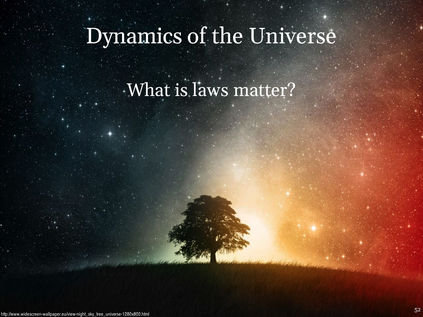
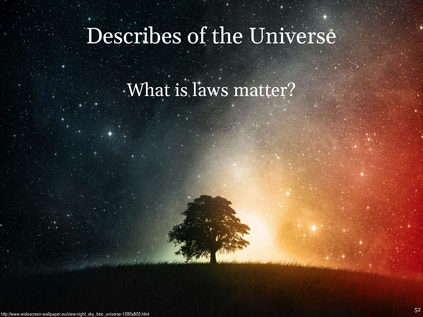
Dynamics: Dynamics -> Describes
